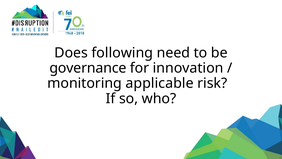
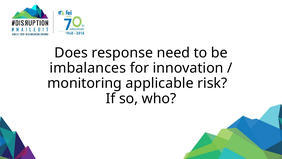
following: following -> response
governance: governance -> imbalances
